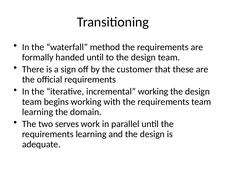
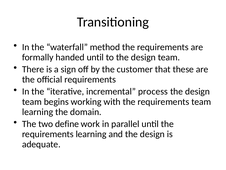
incremental working: working -> process
serves: serves -> define
